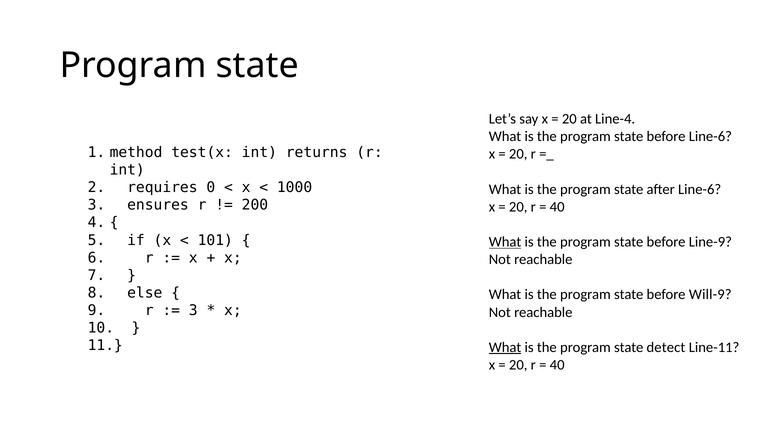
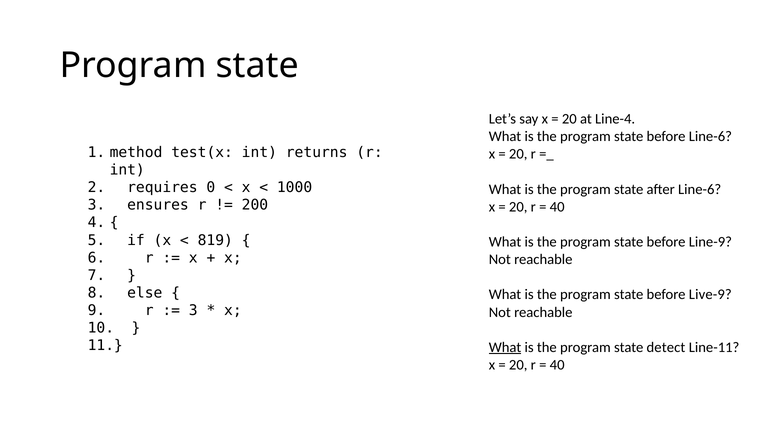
101: 101 -> 819
What at (505, 242) underline: present -> none
Will-9: Will-9 -> Live-9
